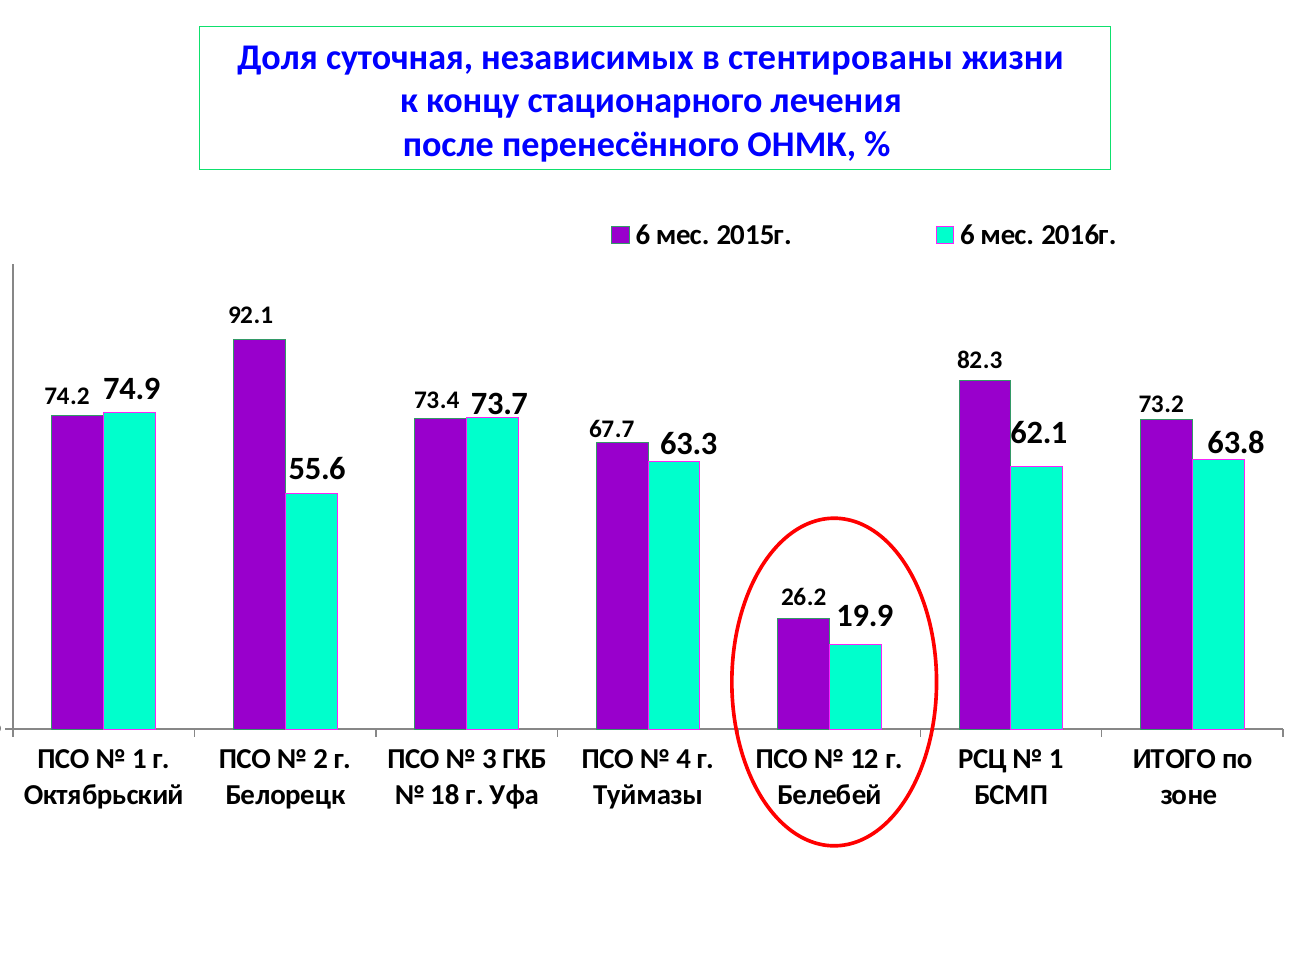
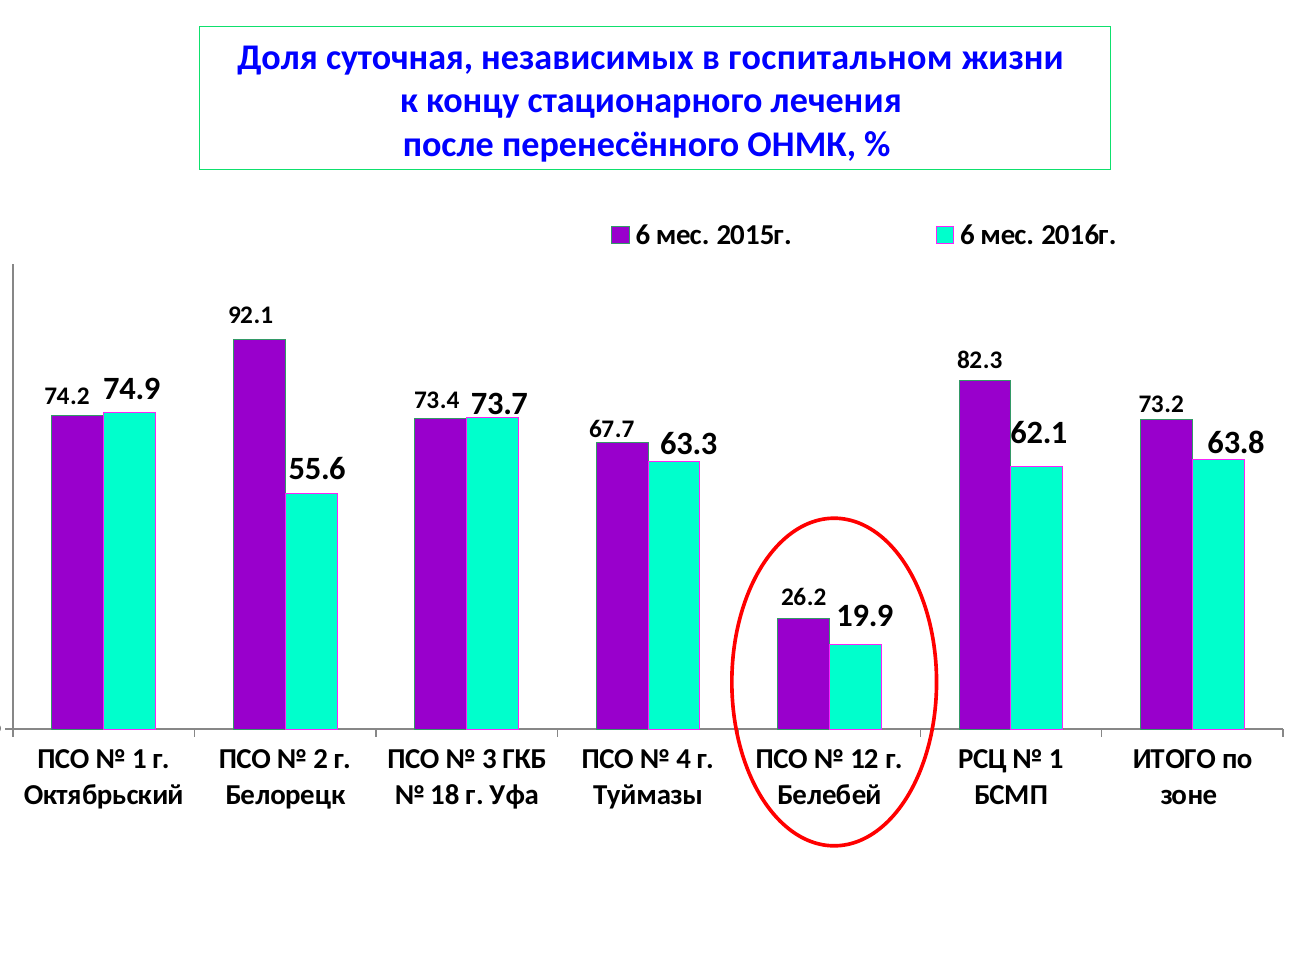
стентированы: стентированы -> госпитальном
